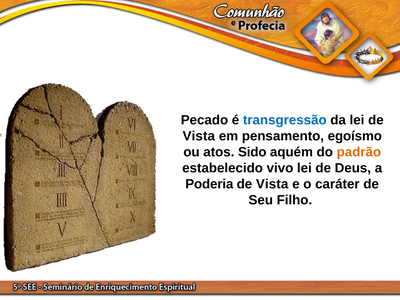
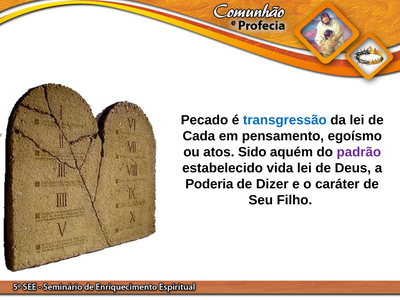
Vista at (199, 136): Vista -> Cada
padrão colour: orange -> purple
vivo: vivo -> vida
Vista at (272, 184): Vista -> Dizer
